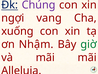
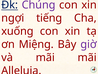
vang: vang -> tiếng
Nhậm: Nhậm -> Miệng
giờ colour: green -> purple
